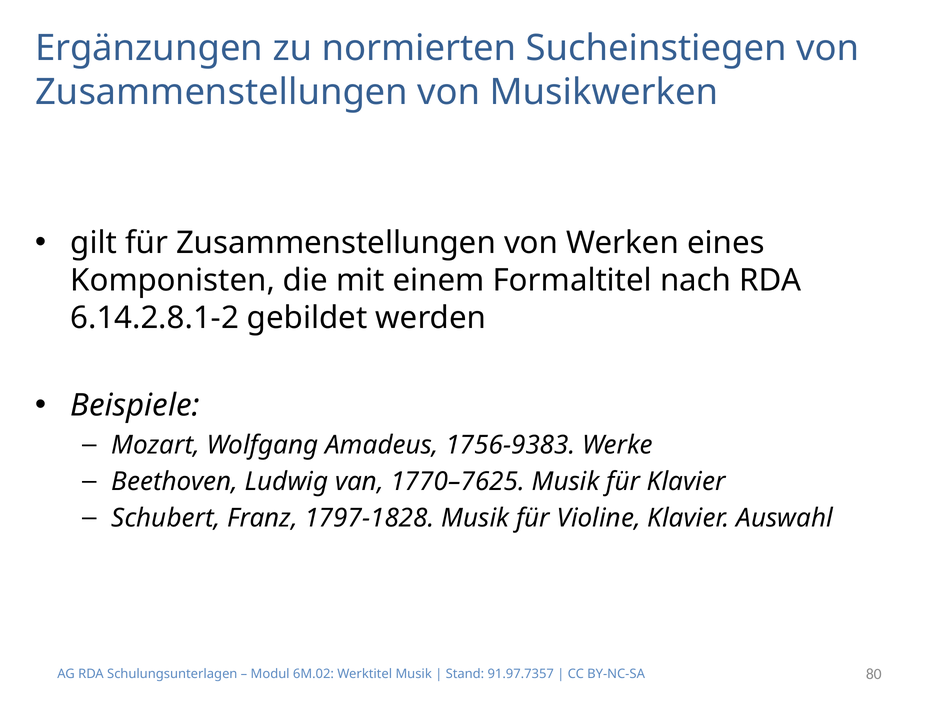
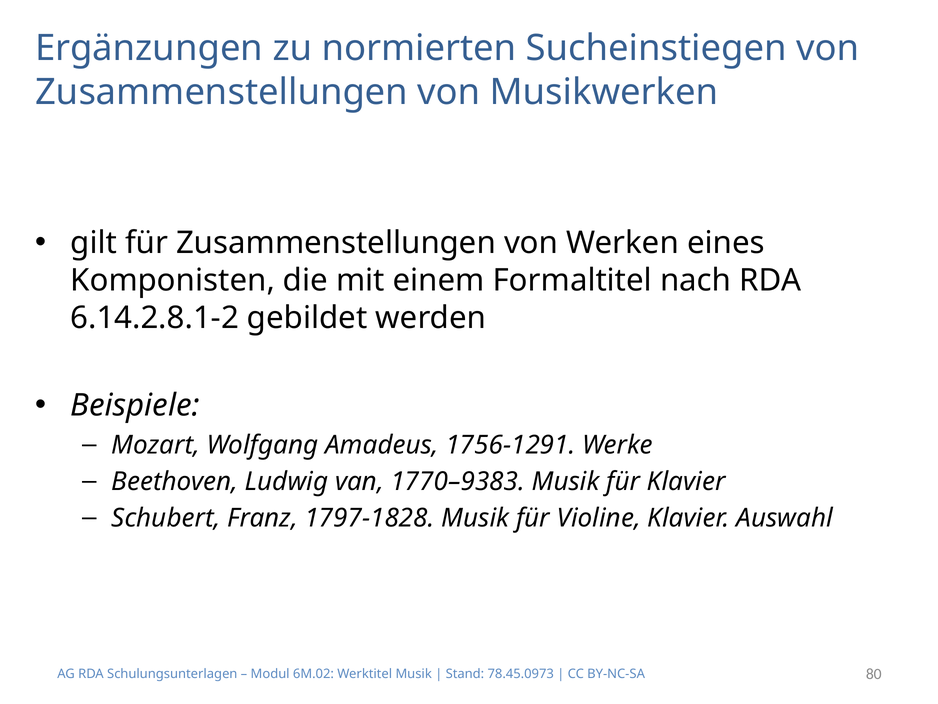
1756-9383: 1756-9383 -> 1756-1291
1770–7625: 1770–7625 -> 1770–9383
91.97.7357: 91.97.7357 -> 78.45.0973
